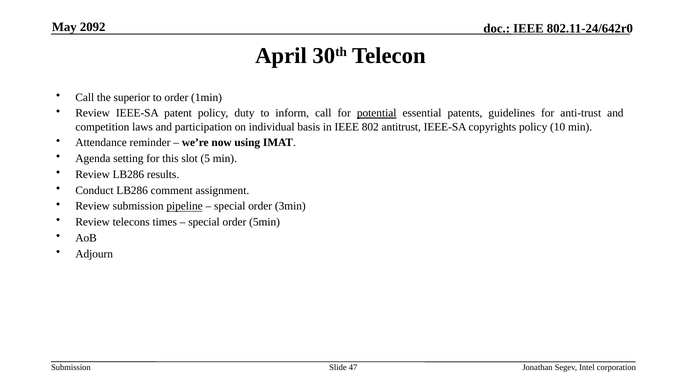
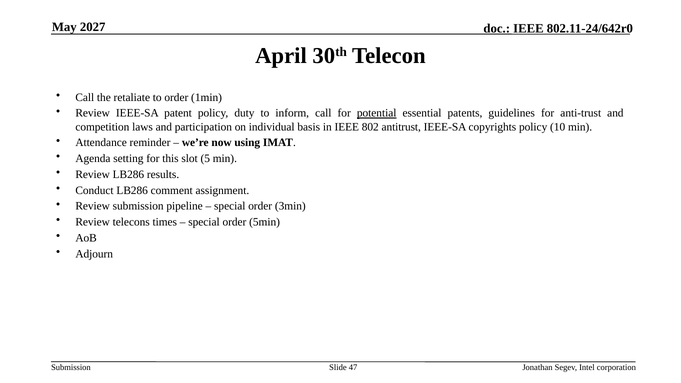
2092: 2092 -> 2027
superior: superior -> retaliate
pipeline underline: present -> none
